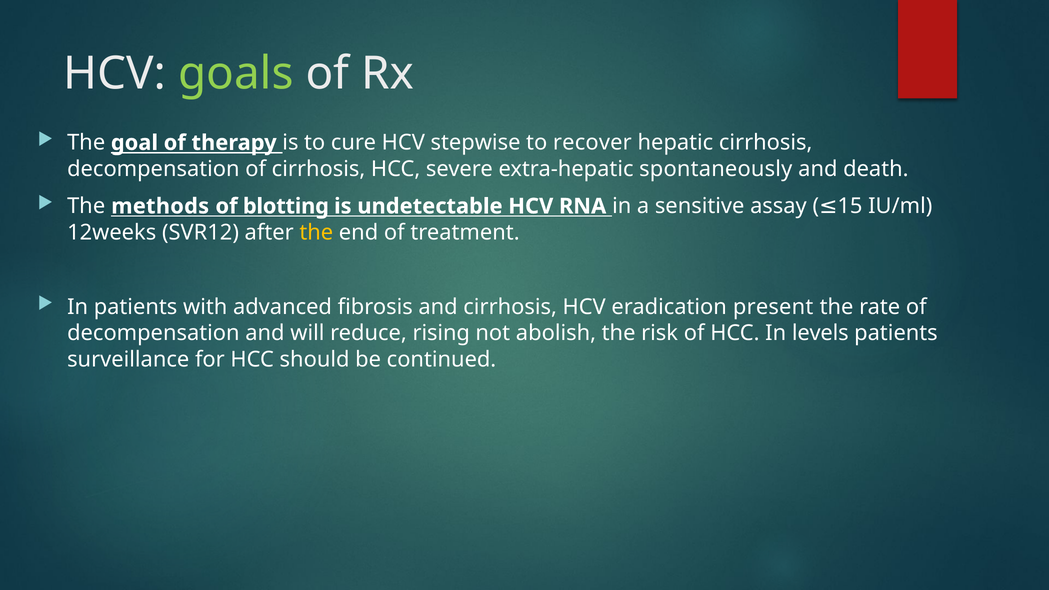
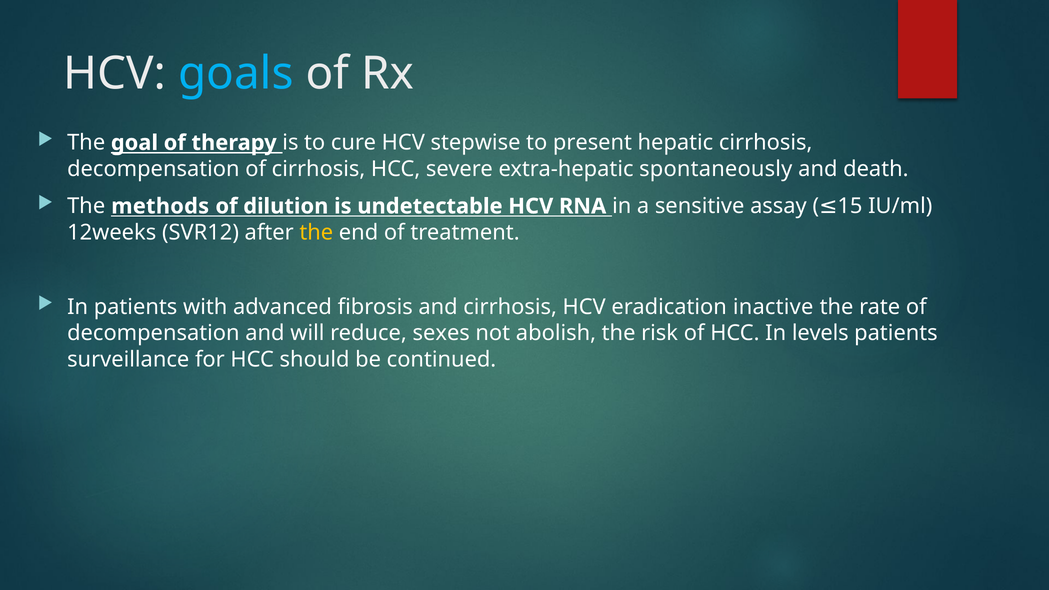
goals colour: light green -> light blue
recover: recover -> present
blotting: blotting -> dilution
present: present -> inactive
rising: rising -> sexes
